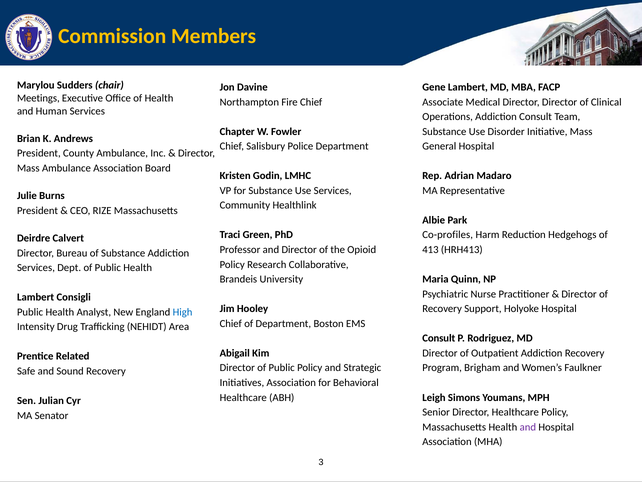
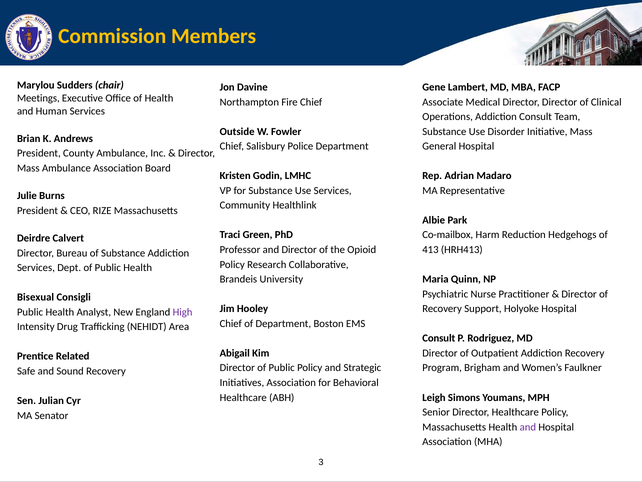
Chapter: Chapter -> Outside
Co-profiles: Co-profiles -> Co-mailbox
Lambert at (36, 297): Lambert -> Bisexual
High colour: blue -> purple
